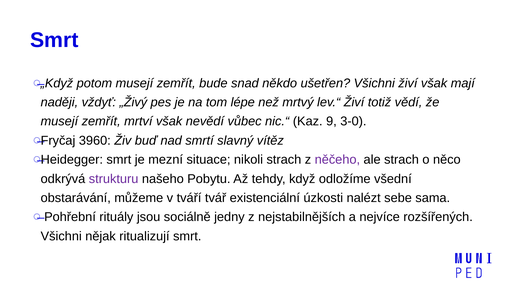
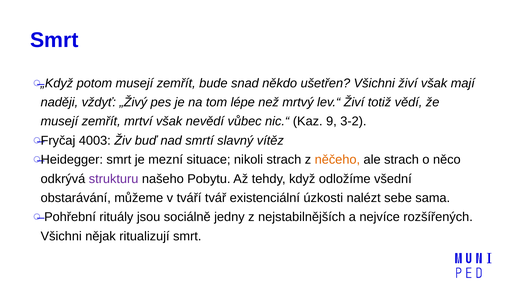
3-0: 3-0 -> 3-2
3960: 3960 -> 4003
něčeho colour: purple -> orange
